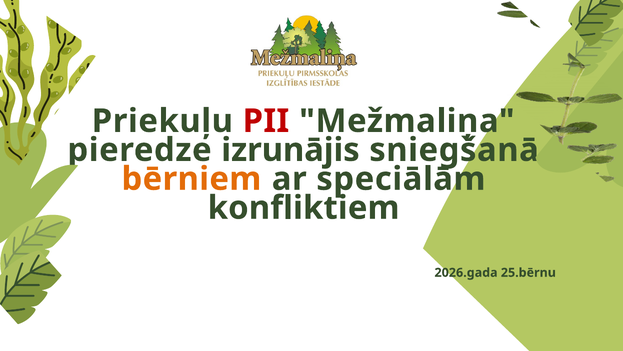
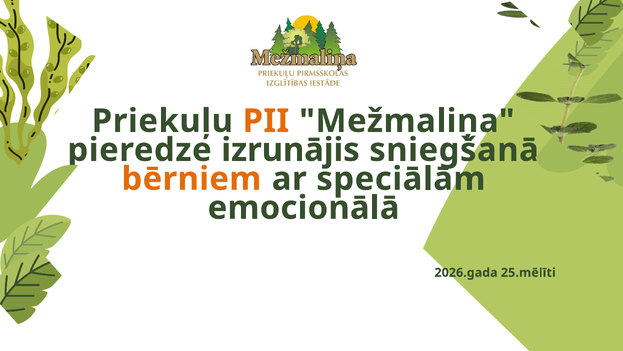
PII colour: red -> orange
konfliktiem: konfliktiem -> emocionālā
25.bērnu: 25.bērnu -> 25.mēlīti
